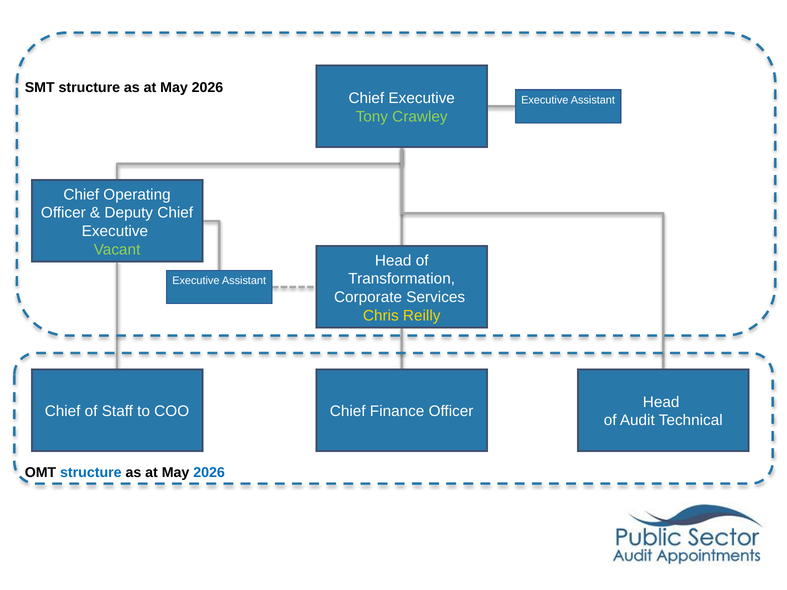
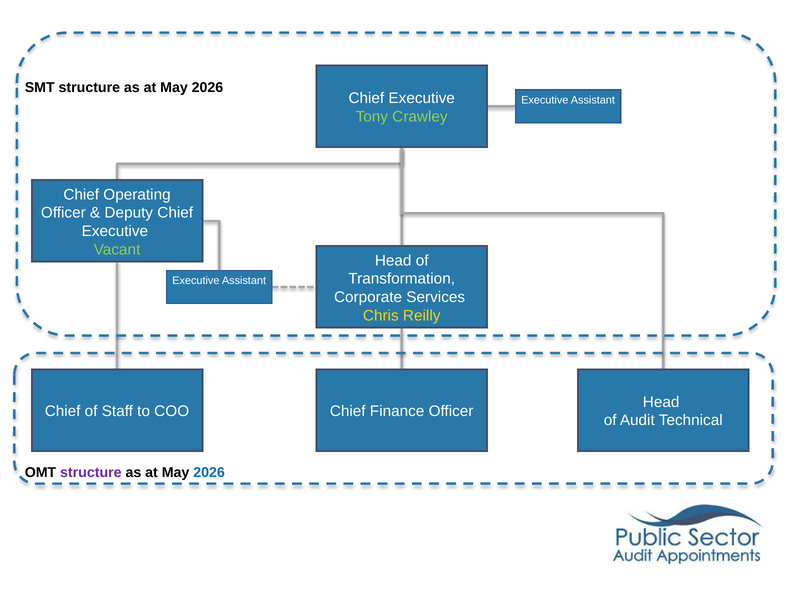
structure at (91, 473) colour: blue -> purple
